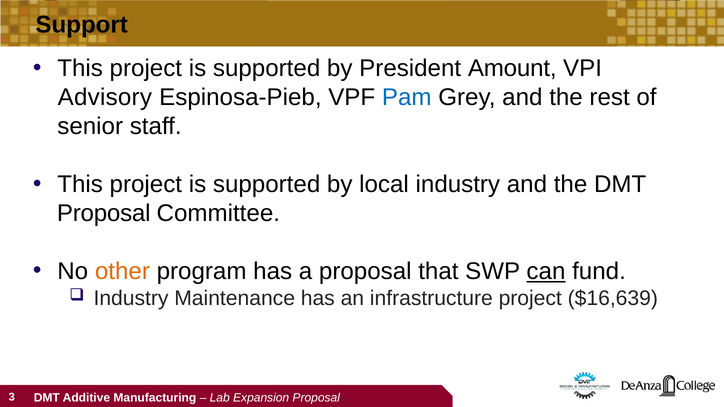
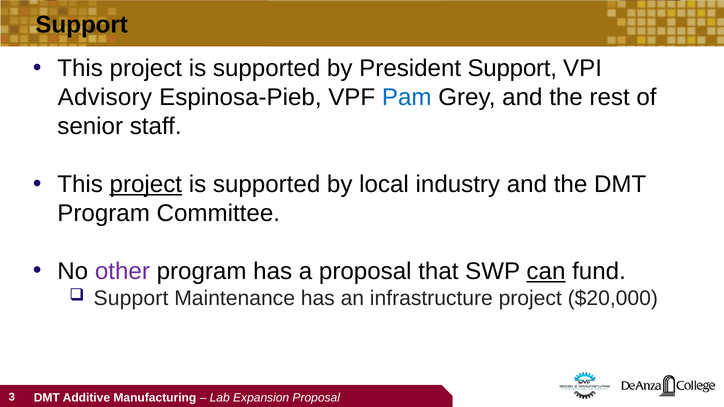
President Amount: Amount -> Support
project at (146, 184) underline: none -> present
Proposal at (104, 213): Proposal -> Program
other colour: orange -> purple
Industry at (131, 298): Industry -> Support
$16,639: $16,639 -> $20,000
